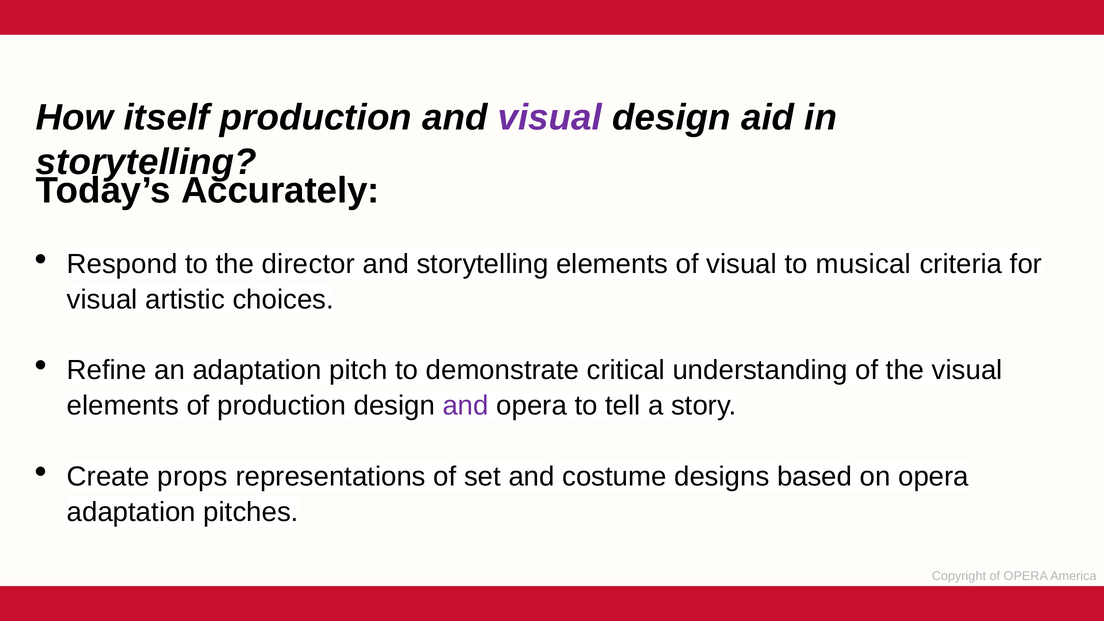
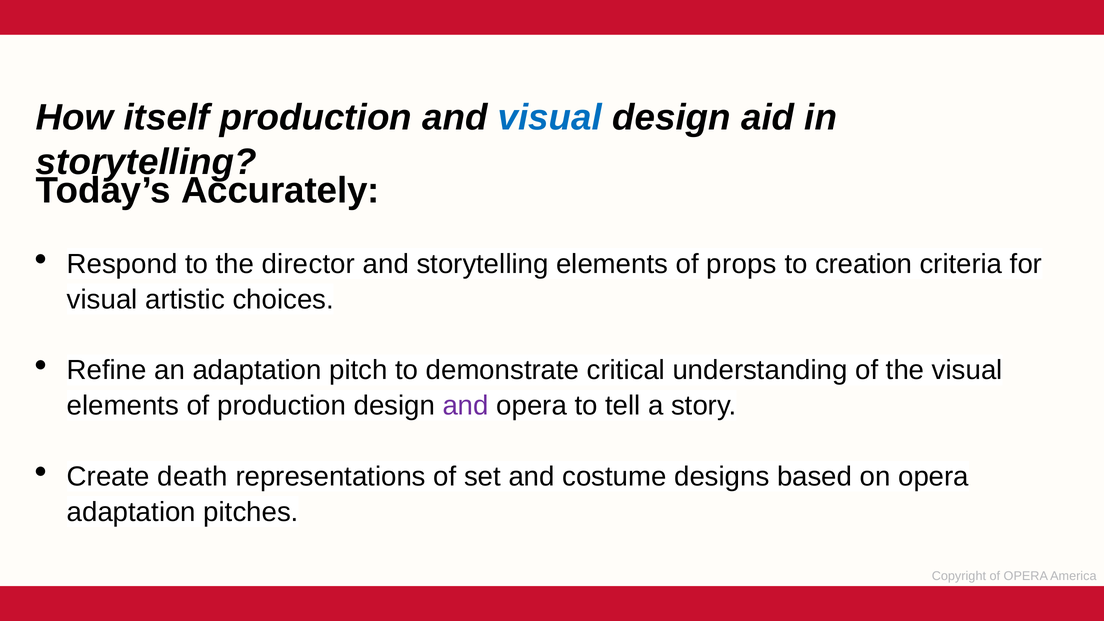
visual at (550, 118) colour: purple -> blue
of visual: visual -> props
musical: musical -> creation
props: props -> death
